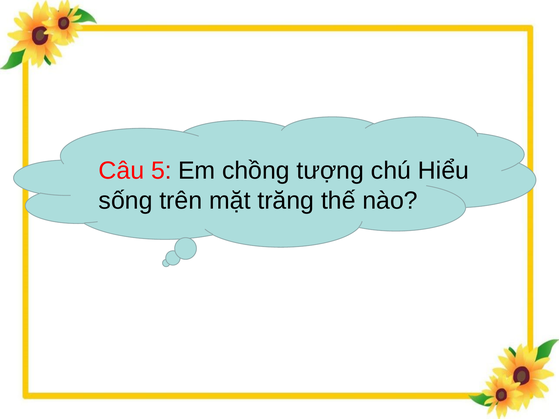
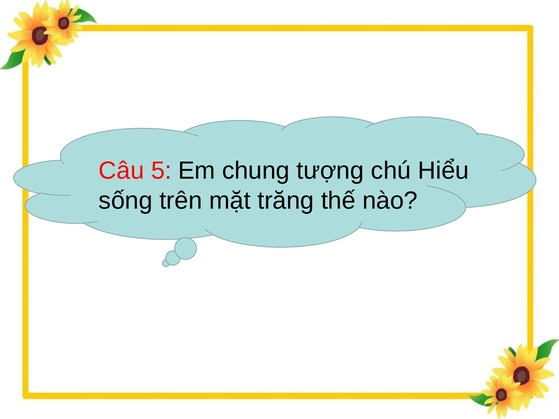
chồng: chồng -> chung
